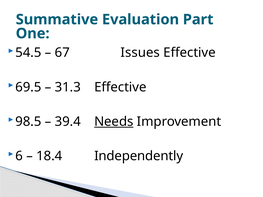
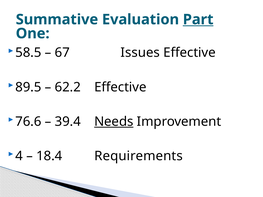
Part underline: none -> present
54.5: 54.5 -> 58.5
69.5: 69.5 -> 89.5
31.3: 31.3 -> 62.2
98.5: 98.5 -> 76.6
6: 6 -> 4
Independently: Independently -> Requirements
